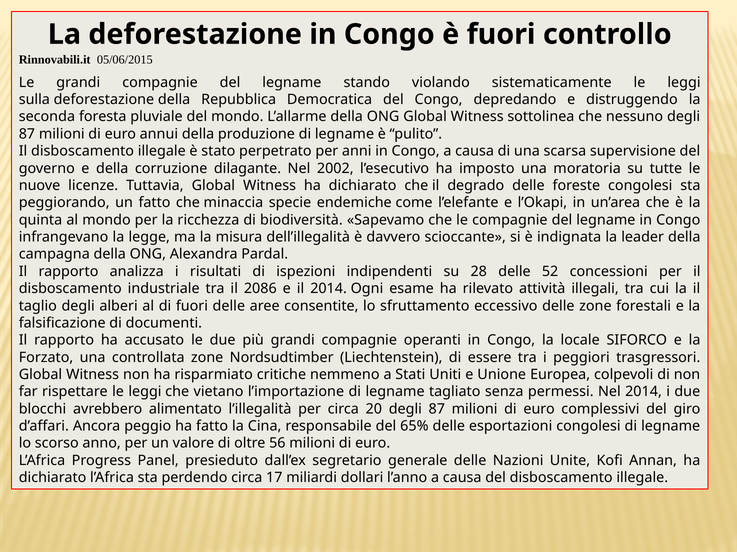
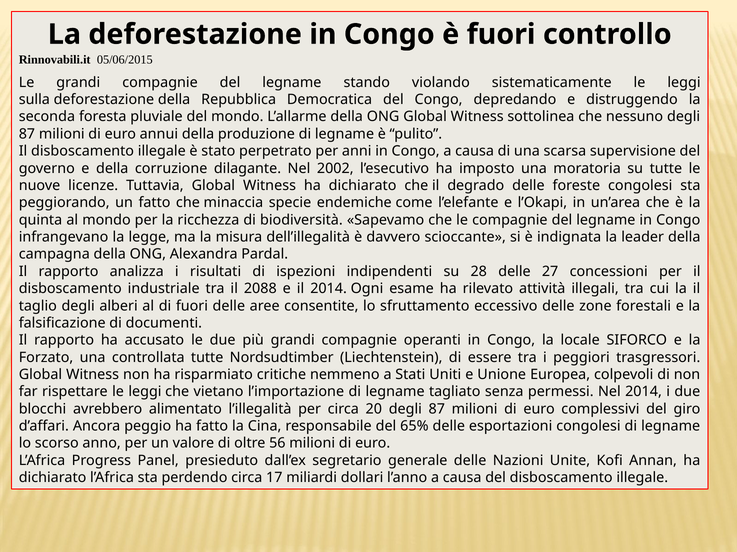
52: 52 -> 27
2086: 2086 -> 2088
controllata zone: zone -> tutte
